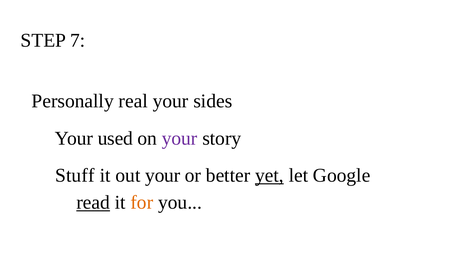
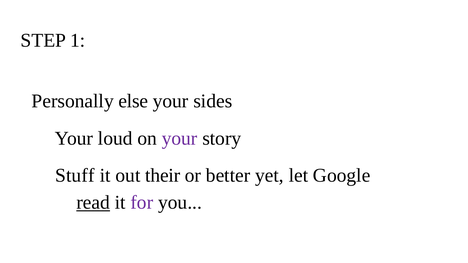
7: 7 -> 1
real: real -> else
used: used -> loud
out your: your -> their
yet underline: present -> none
for colour: orange -> purple
